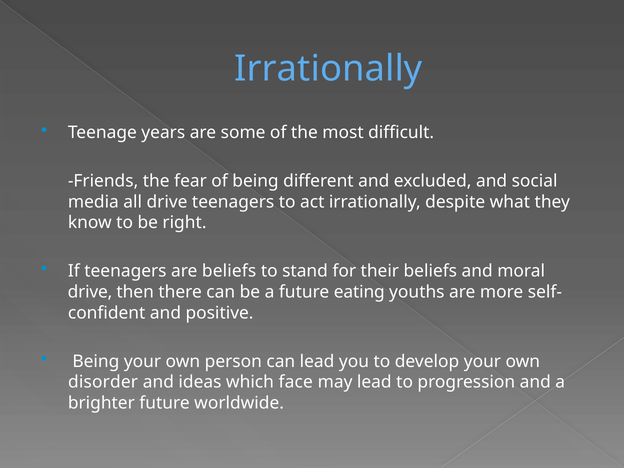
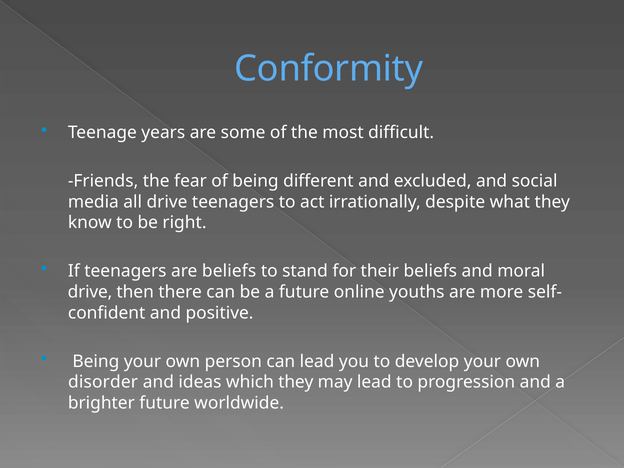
Irrationally at (329, 69): Irrationally -> Conformity
eating: eating -> online
which face: face -> they
